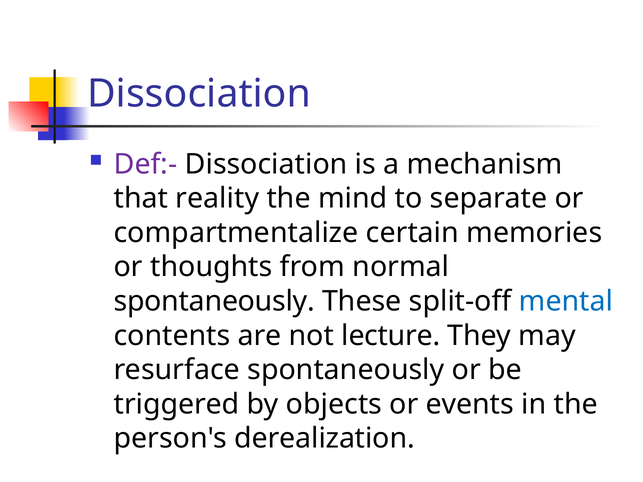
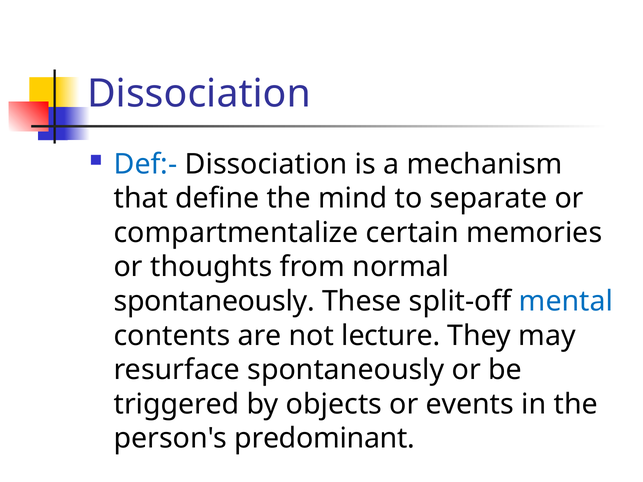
Def:- colour: purple -> blue
reality: reality -> define
derealization: derealization -> predominant
